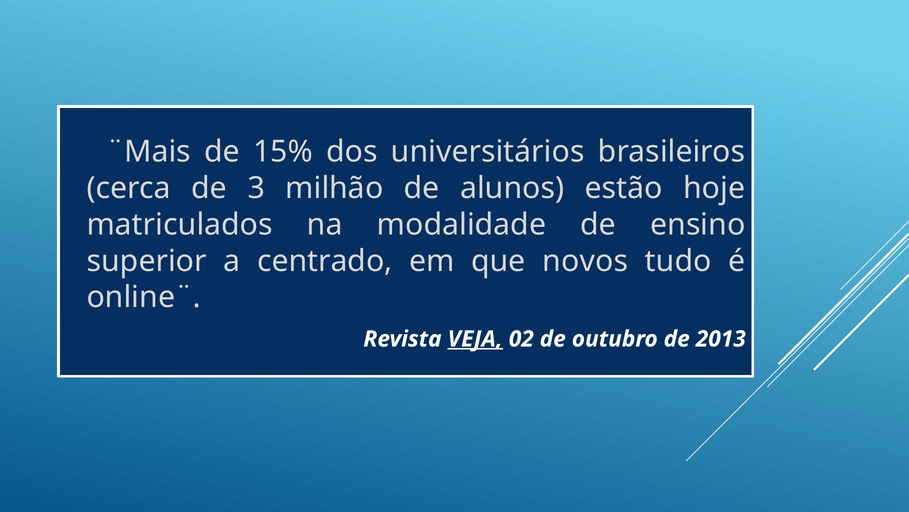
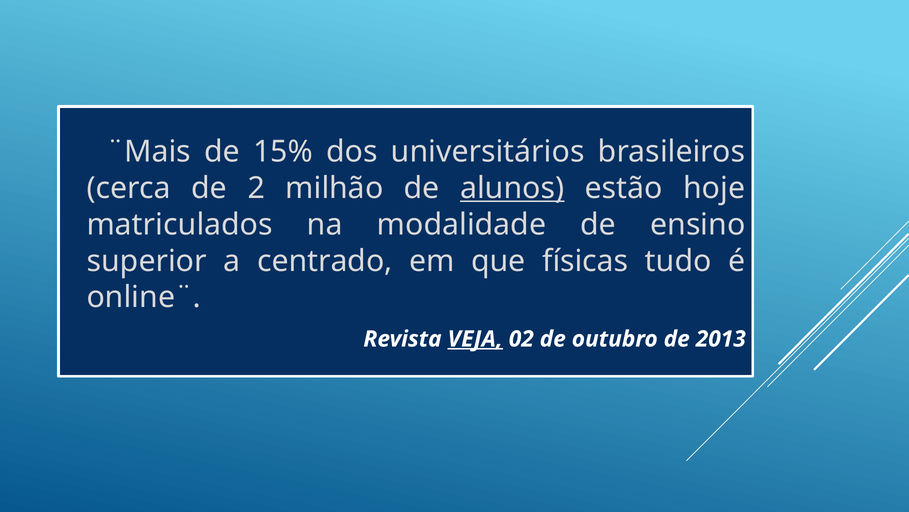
3: 3 -> 2
alunos underline: none -> present
novos: novos -> físicas
